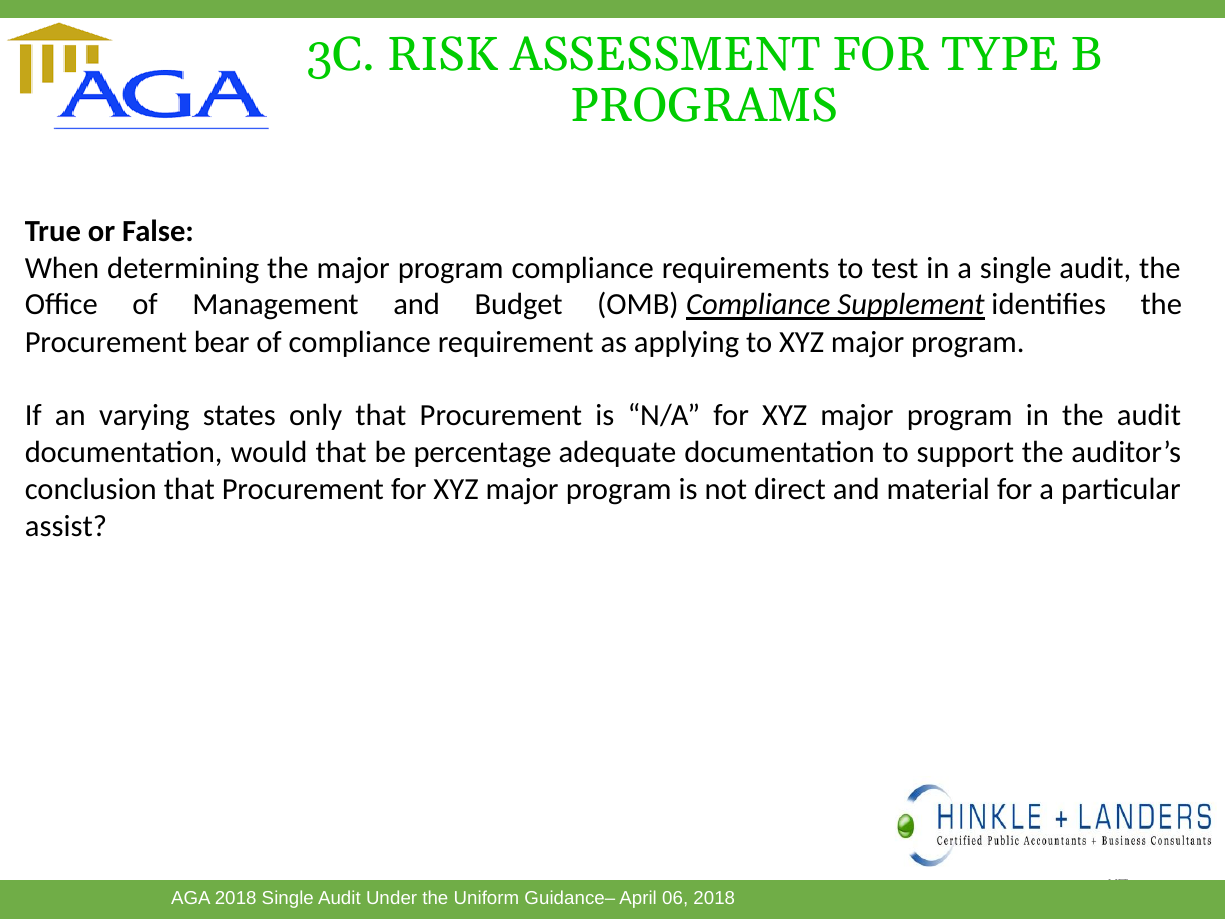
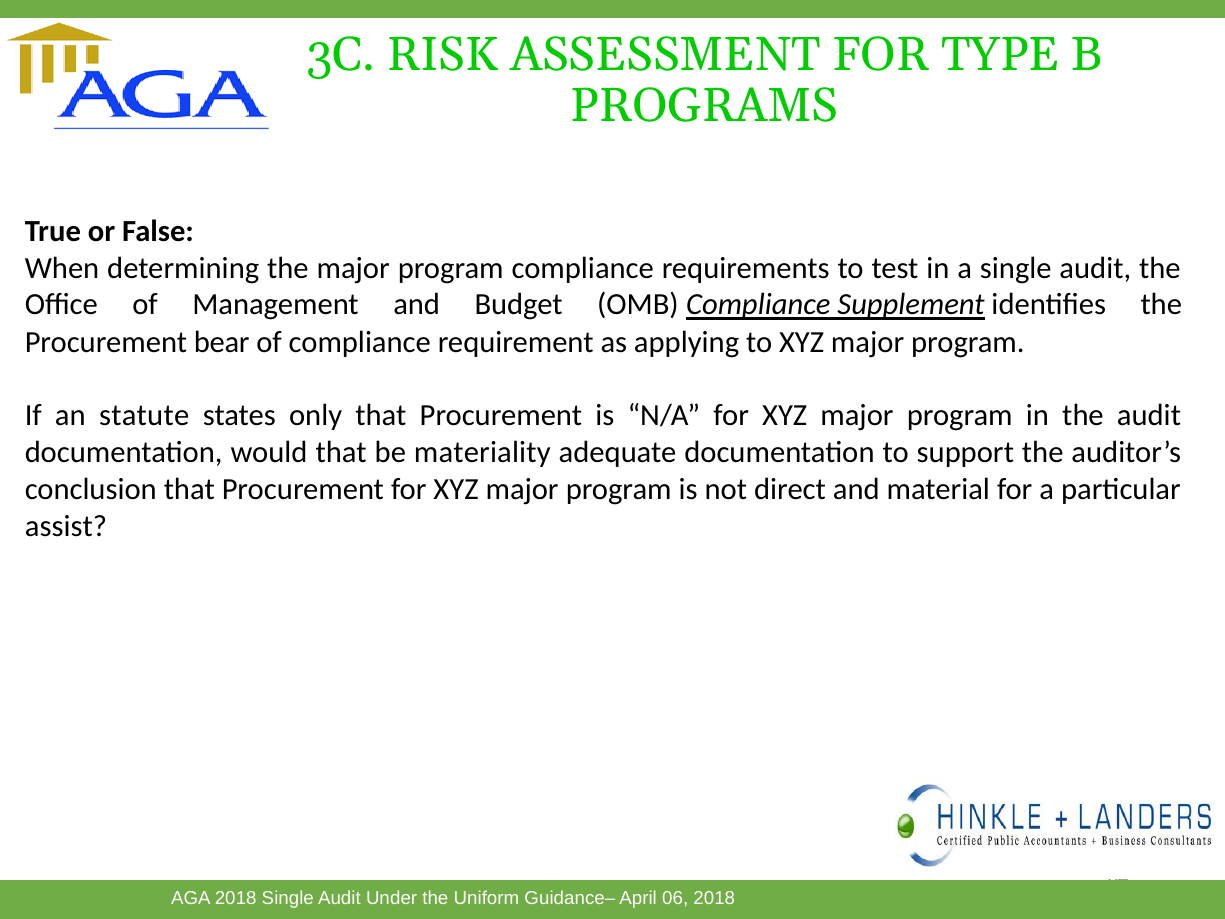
varying: varying -> statute
percentage: percentage -> materiality
